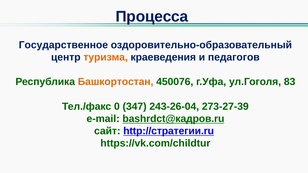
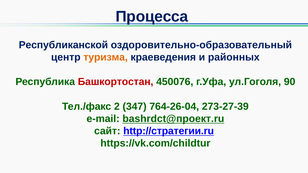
Государственное: Государственное -> Республиканской
педагогов: педагогов -> районных
Башкортостан colour: orange -> red
83: 83 -> 90
0: 0 -> 2
243-26-04: 243-26-04 -> 764-26-04
bashrdct@кадров.ru: bashrdct@кадров.ru -> bashrdct@проект.ru
